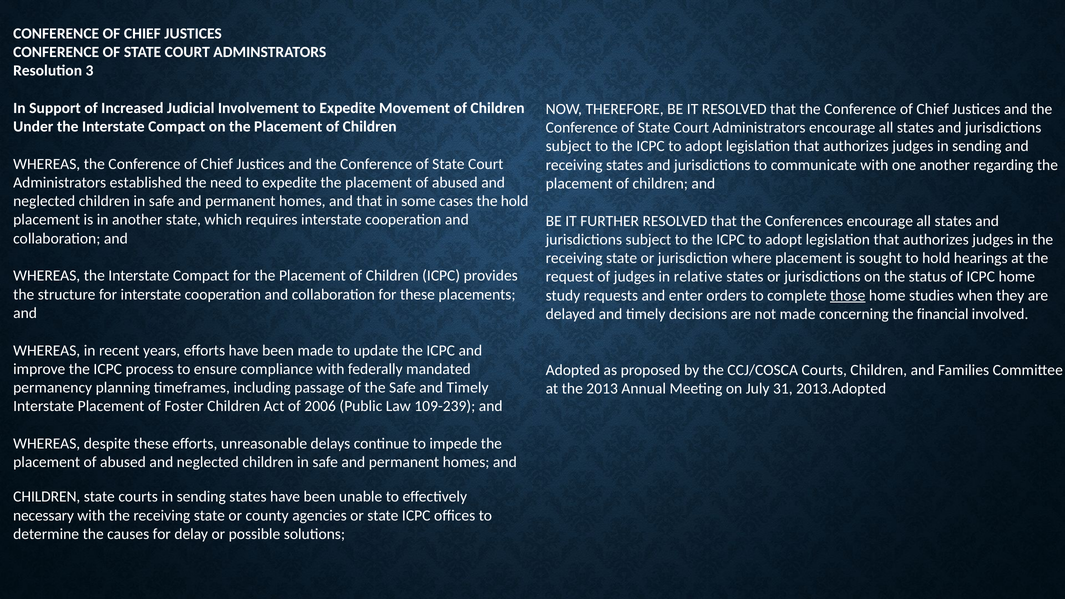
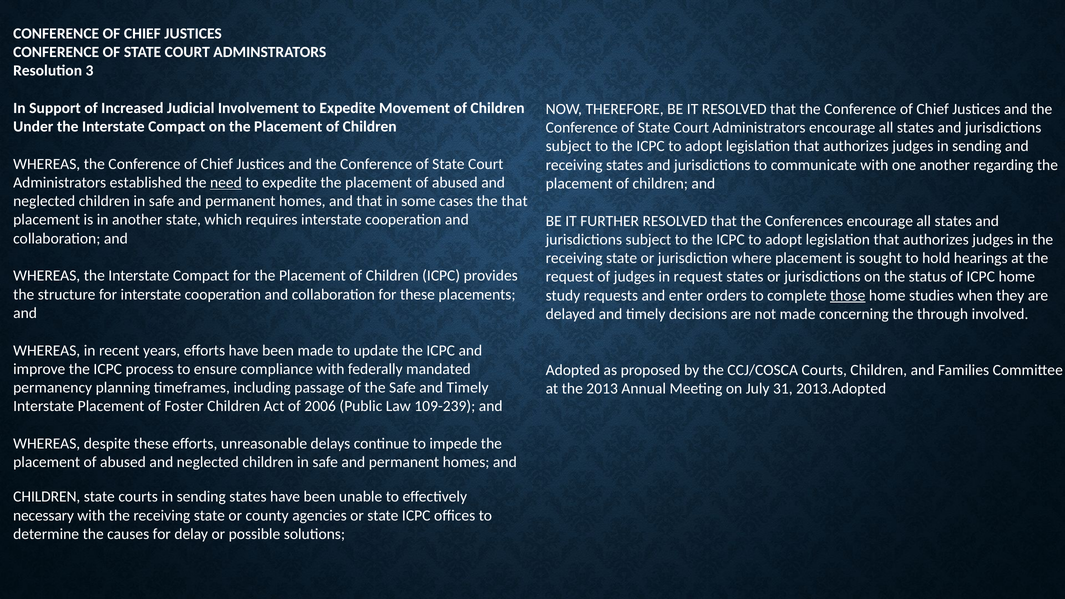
need underline: none -> present
the hold: hold -> that
in relative: relative -> request
financial: financial -> through
